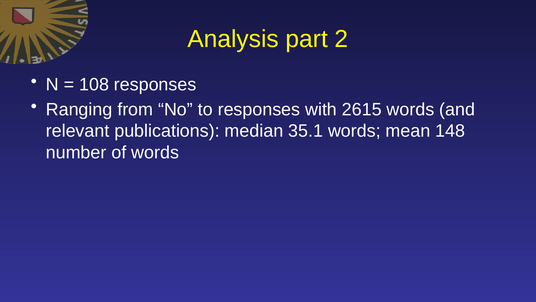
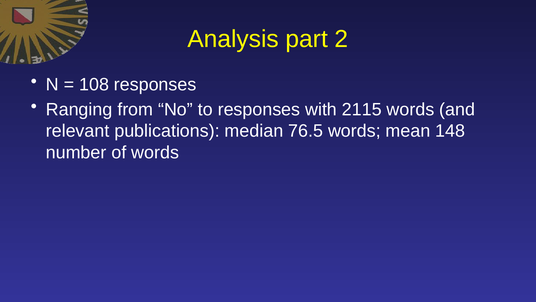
2615: 2615 -> 2115
35.1: 35.1 -> 76.5
